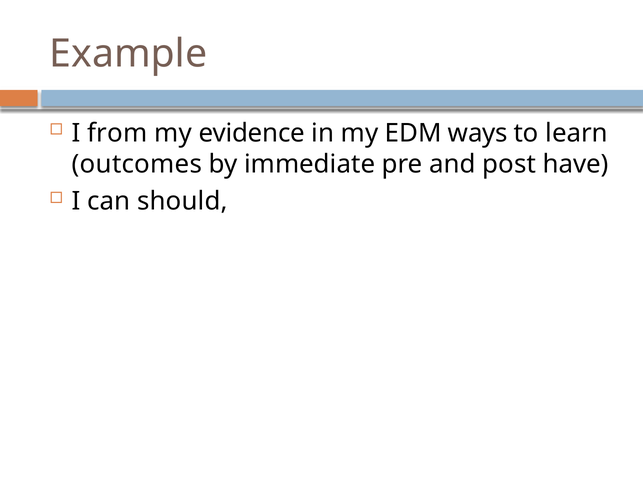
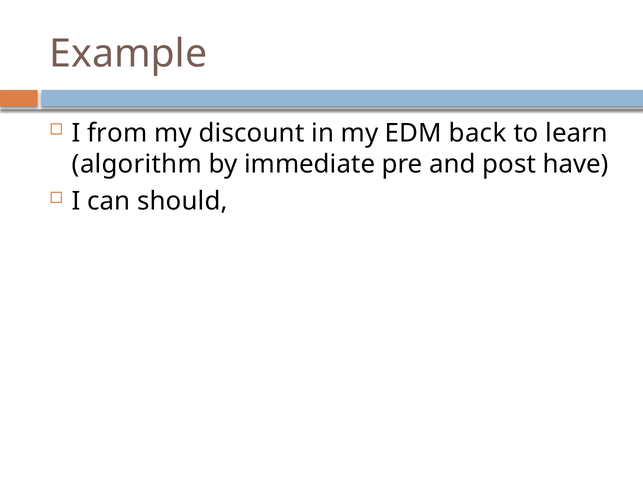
evidence: evidence -> discount
ways: ways -> back
outcomes: outcomes -> algorithm
